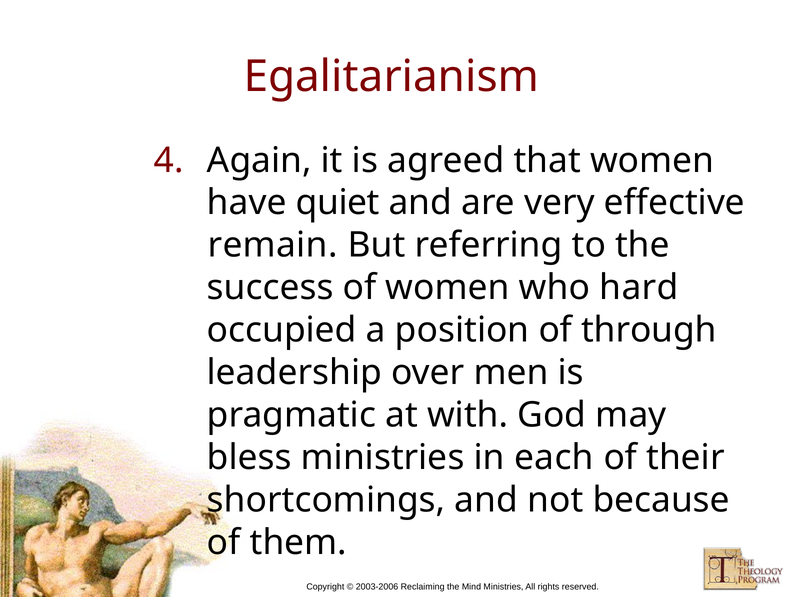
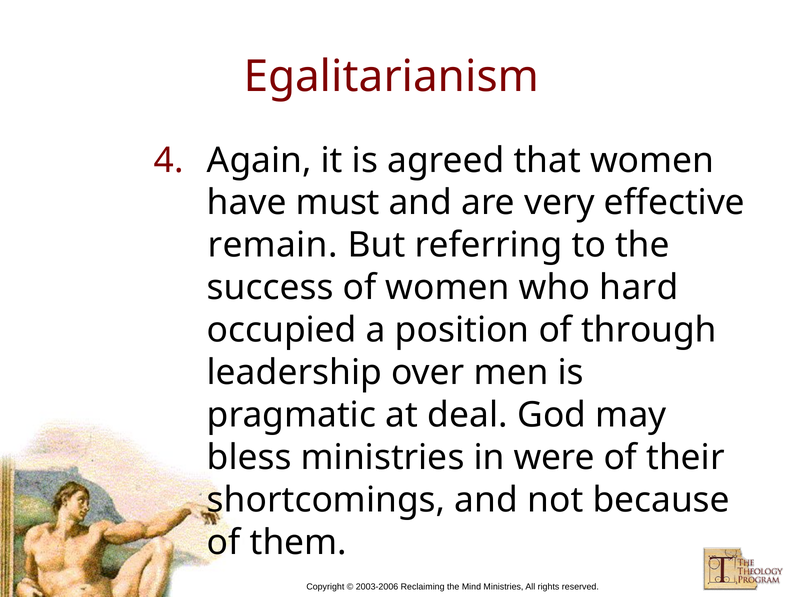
quiet: quiet -> must
with: with -> deal
each: each -> were
